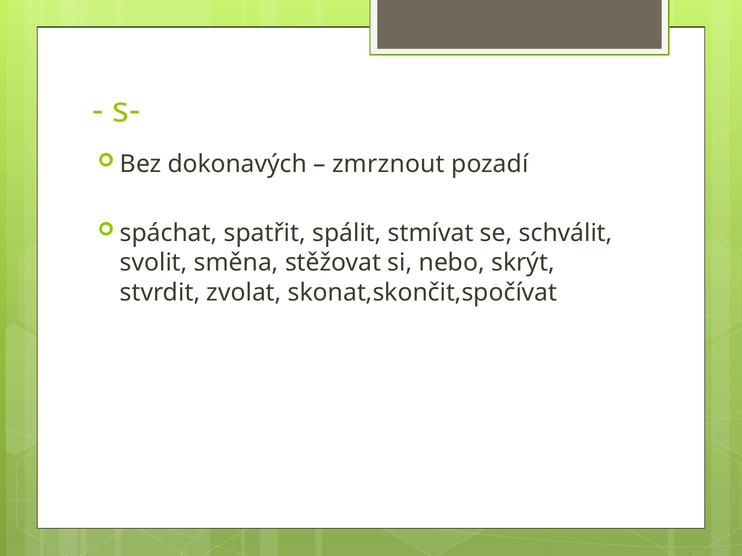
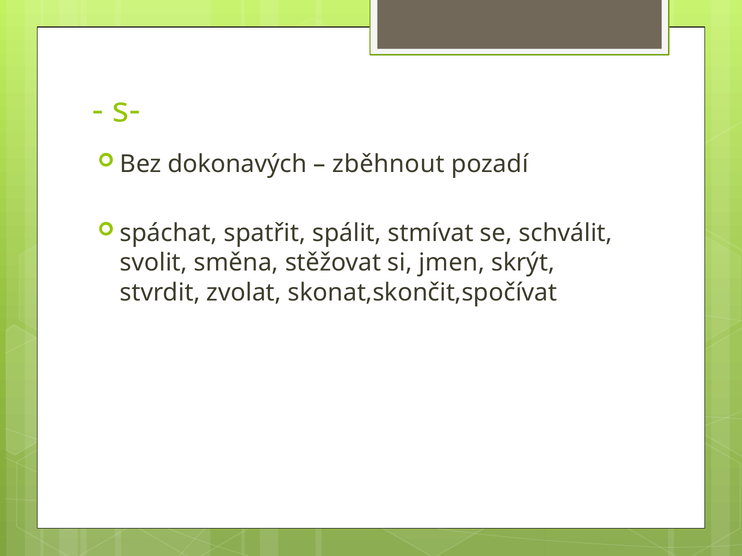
zmrznout: zmrznout -> zběhnout
nebo: nebo -> jmen
